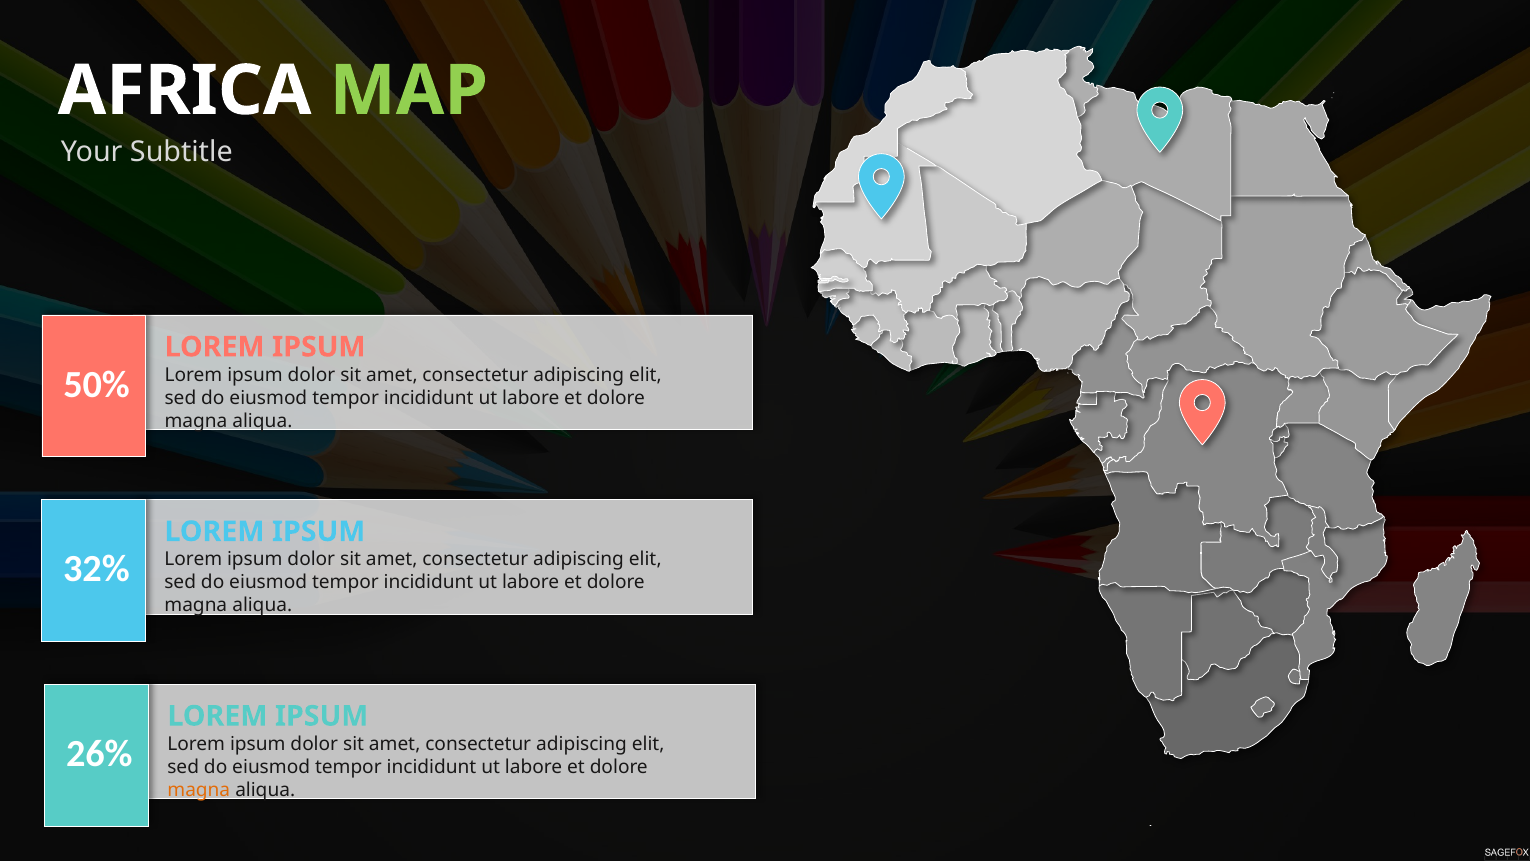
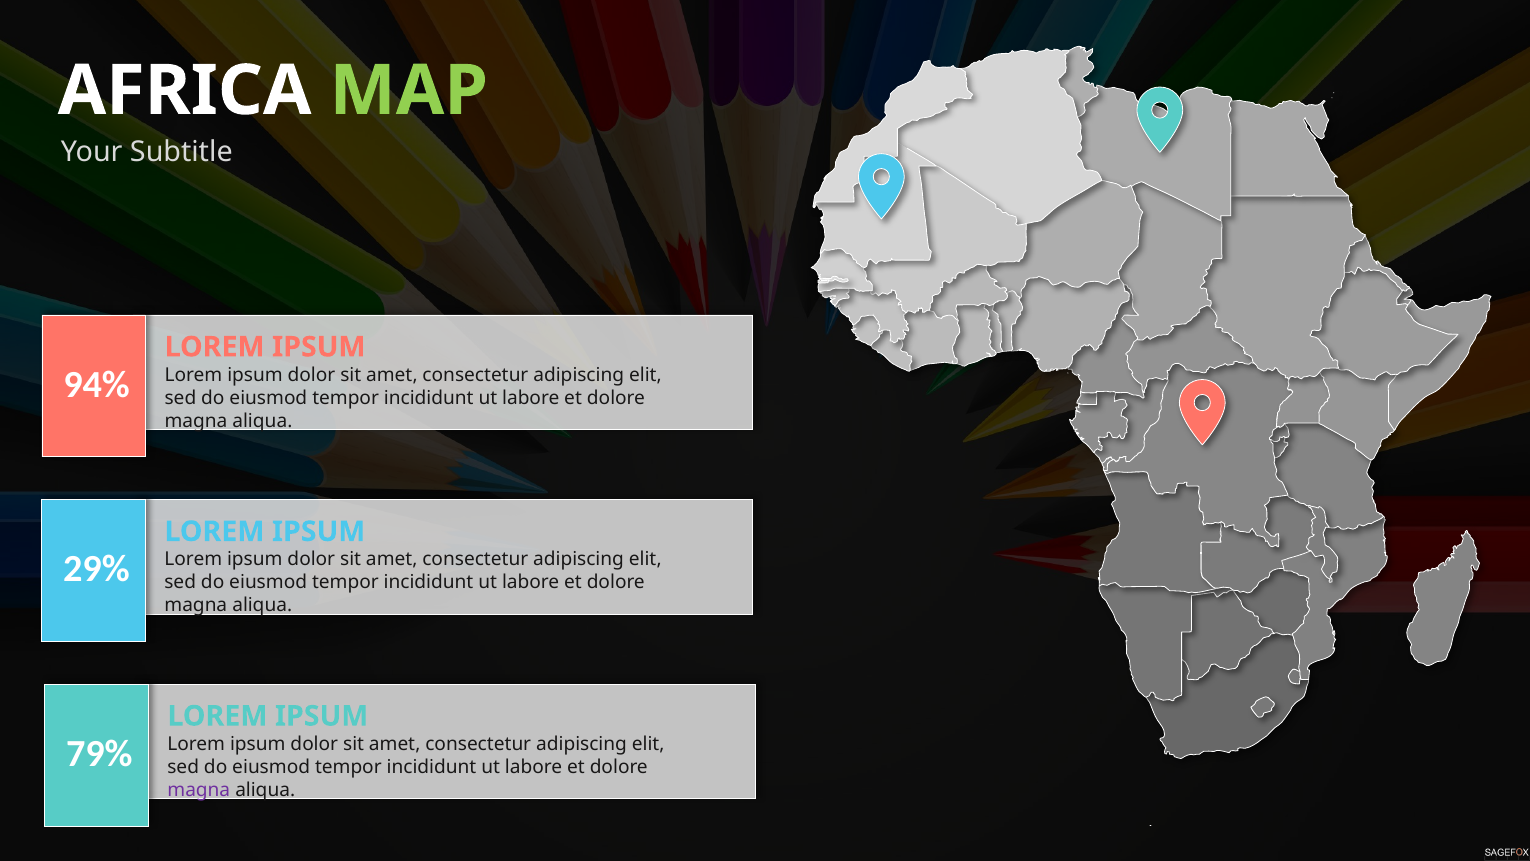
50%: 50% -> 94%
32%: 32% -> 29%
26%: 26% -> 79%
magna at (199, 790) colour: orange -> purple
